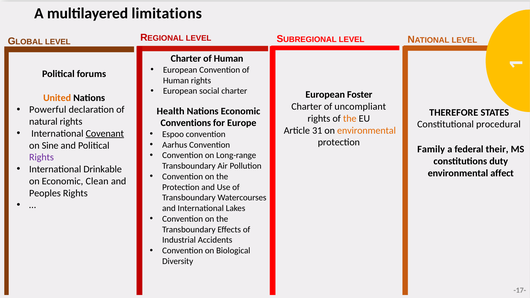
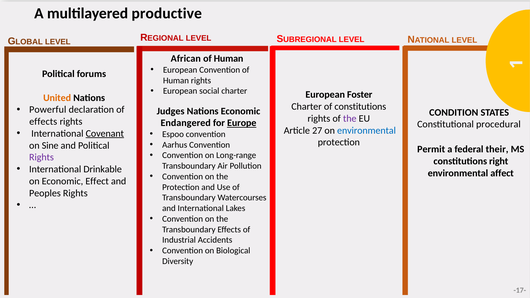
limitations: limitations -> productive
Charter at (186, 59): Charter -> African
of uncompliant: uncompliant -> constitutions
Health: Health -> Judges
THEREFORE: THEREFORE -> CONDITION
the at (350, 119) colour: orange -> purple
natural at (43, 122): natural -> effects
Conventions: Conventions -> Endangered
Europe underline: none -> present
31: 31 -> 27
environmental at (367, 130) colour: orange -> blue
Family: Family -> Permit
duty: duty -> right
Clean: Clean -> Effect
